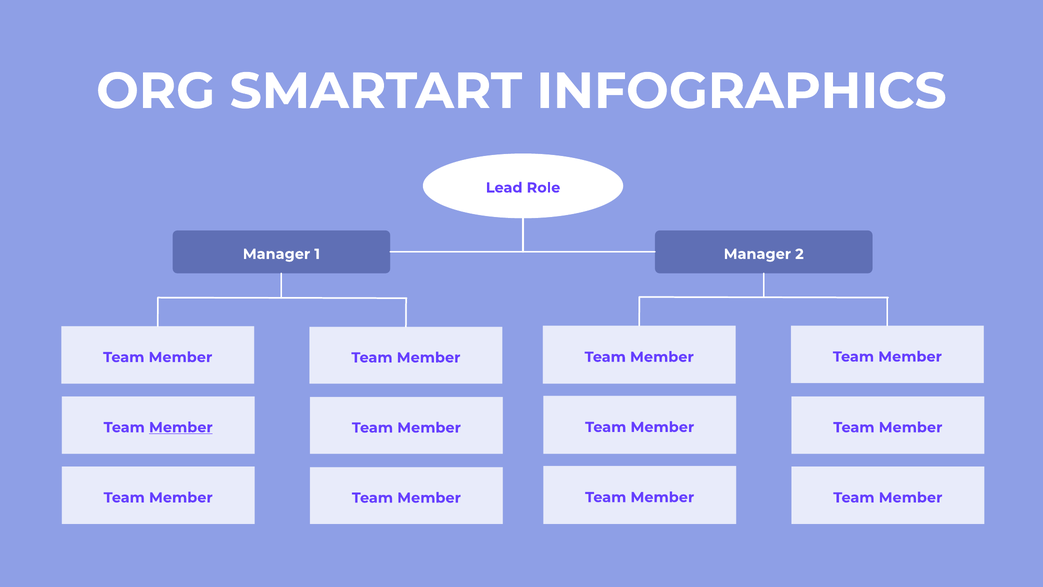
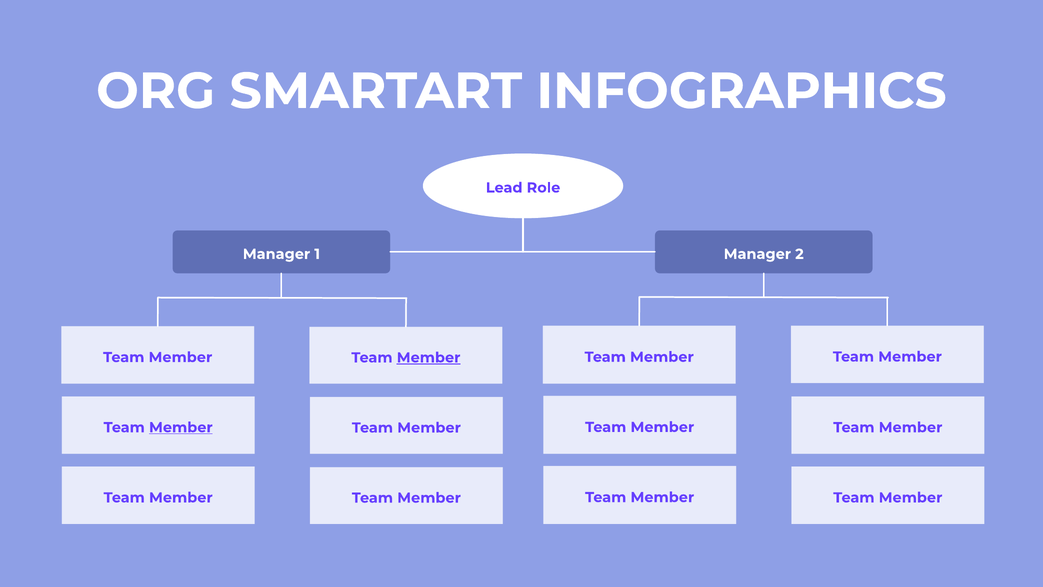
Member at (429, 357) underline: none -> present
